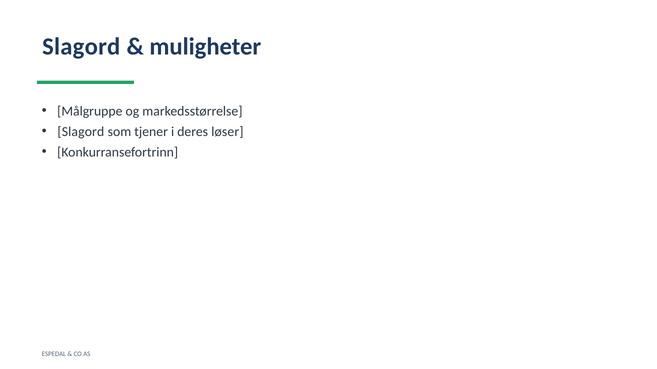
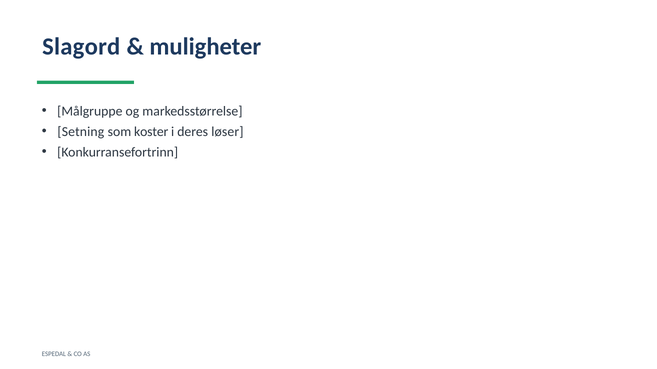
Slagord at (81, 132): Slagord -> Setning
tjener: tjener -> koster
